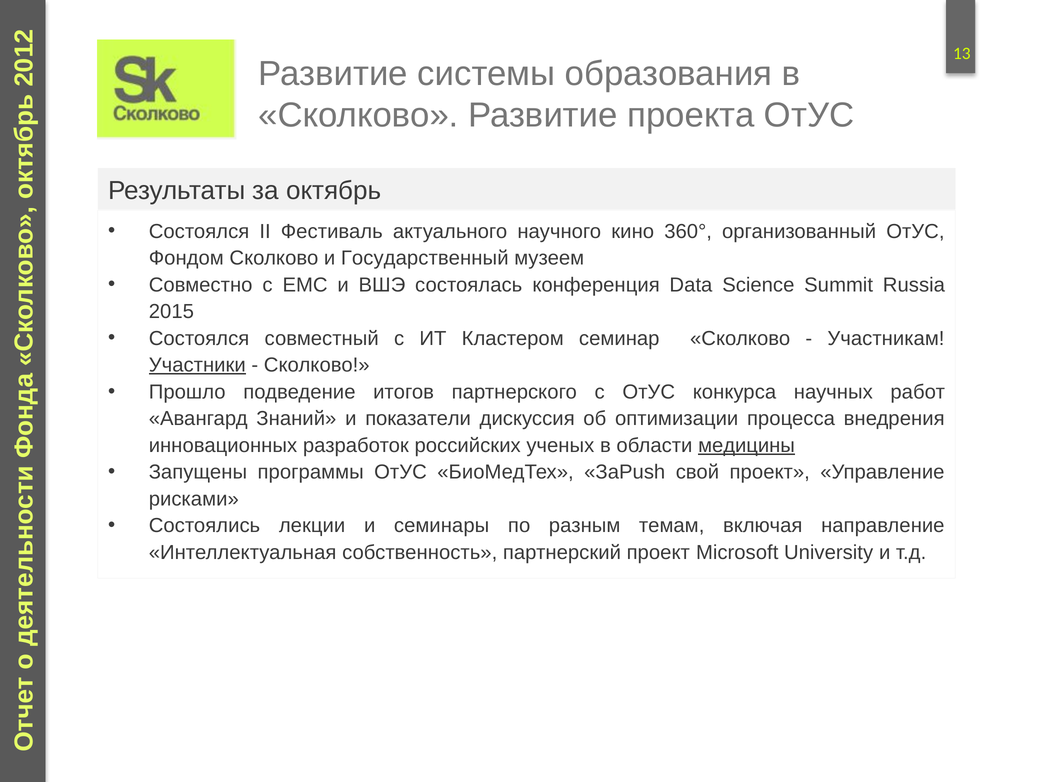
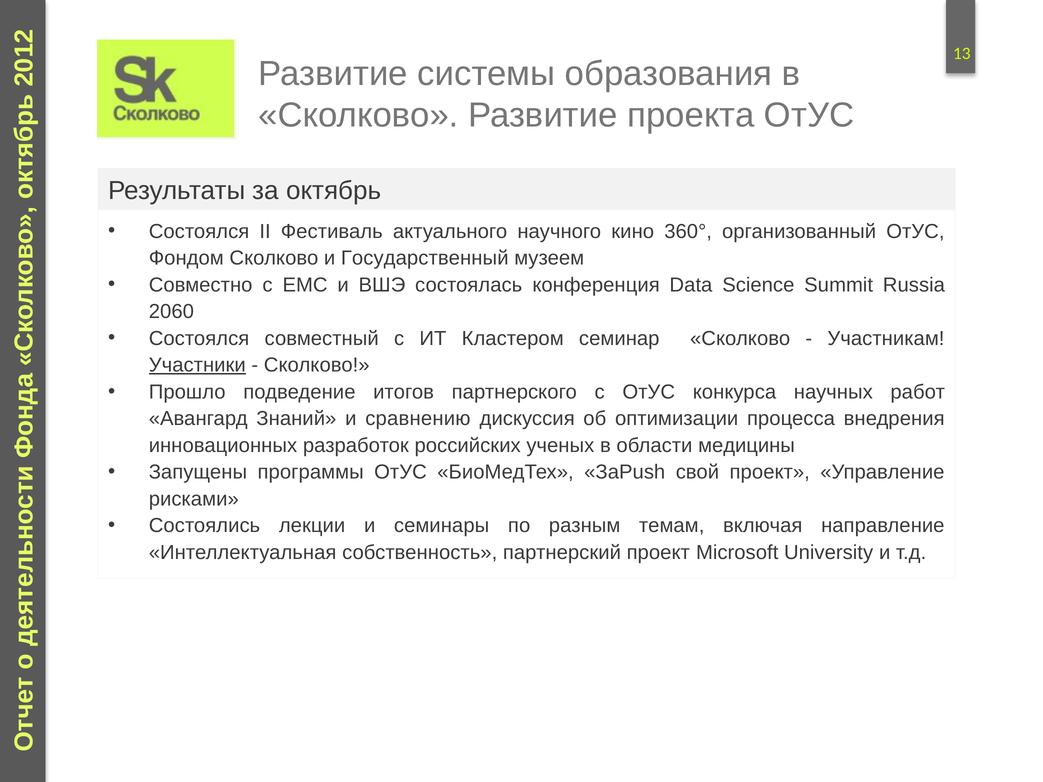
2015: 2015 -> 2060
показатели: показатели -> сравнению
медицины underline: present -> none
